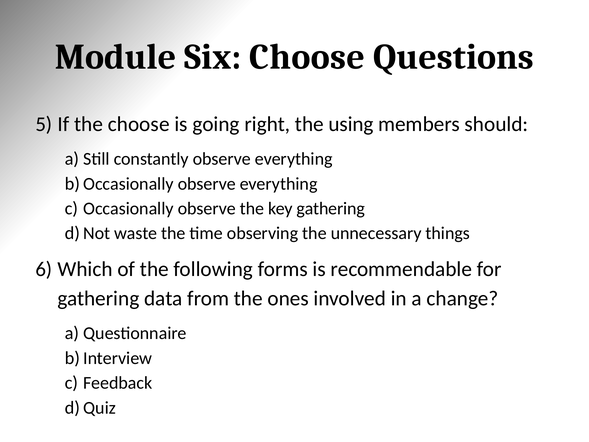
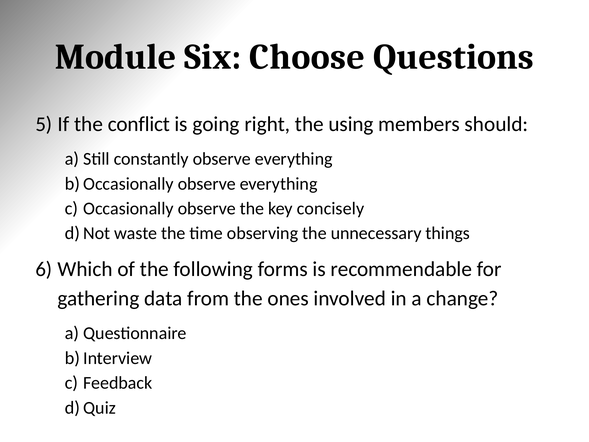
the choose: choose -> conflict
key gathering: gathering -> concisely
